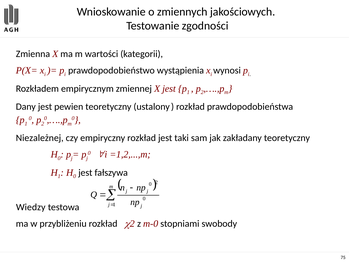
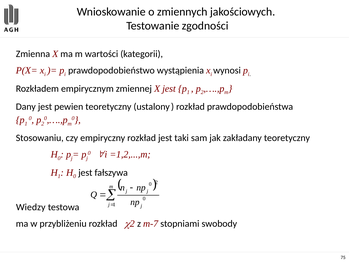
Niezależnej: Niezależnej -> Stosowaniu
m-0: m-0 -> m-7
